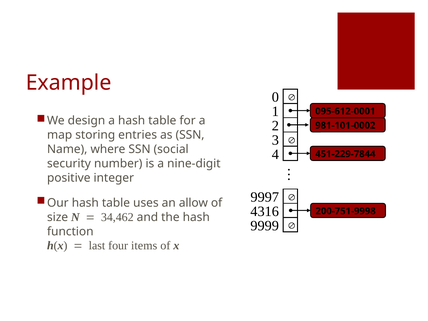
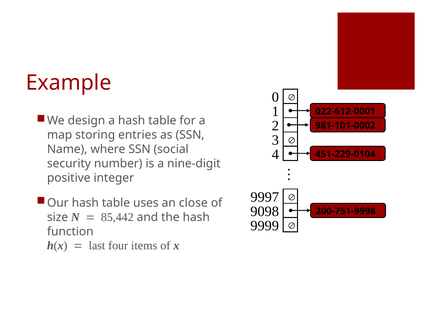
095-612-0001: 095-612-0001 -> 022-612-0001
451-229-7844: 451-229-7844 -> 451-229-0104
allow: allow -> close
4316: 4316 -> 9098
34,462: 34,462 -> 85,442
